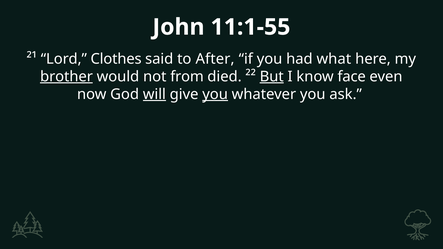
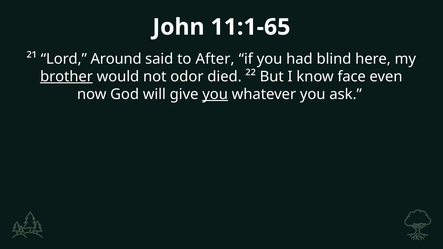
11:1-55: 11:1-55 -> 11:1-65
Clothes: Clothes -> Around
what: what -> blind
from: from -> odor
But underline: present -> none
will underline: present -> none
